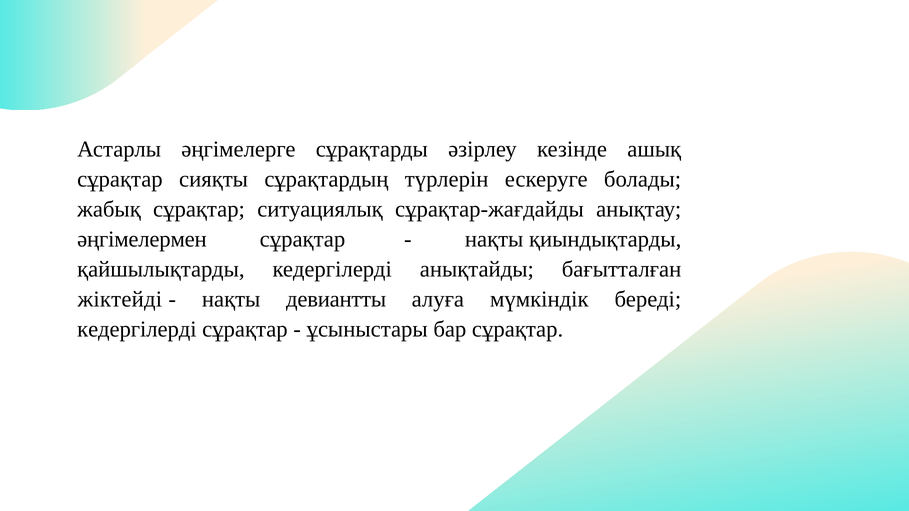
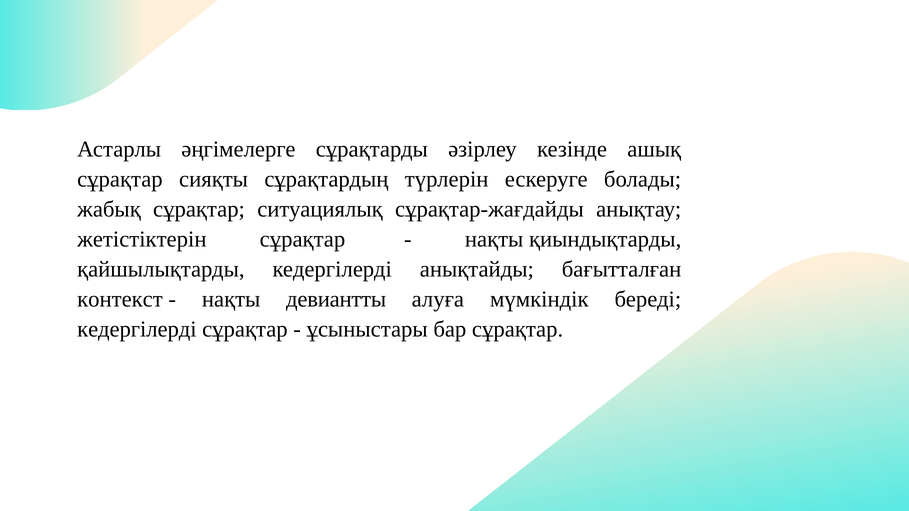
әңгімелермен: әңгімелермен -> жетістіктерін
жіктейді: жіктейді -> контекст
